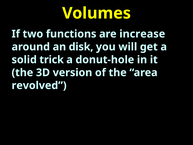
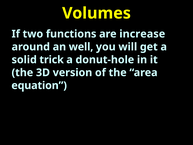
disk: disk -> well
revolved: revolved -> equation
